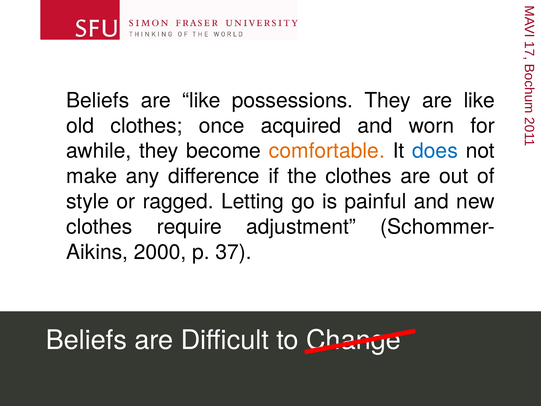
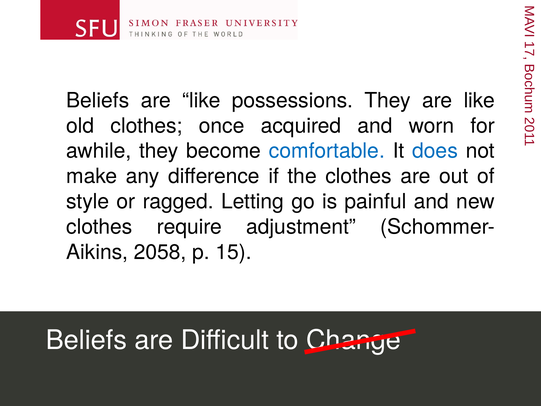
comfortable colour: orange -> blue
2000: 2000 -> 2058
37: 37 -> 15
